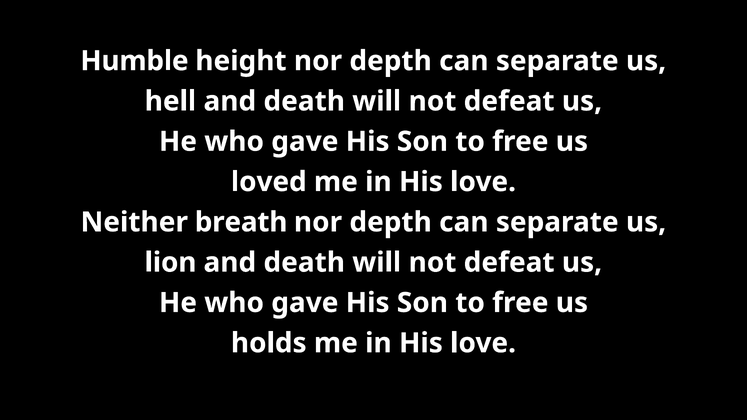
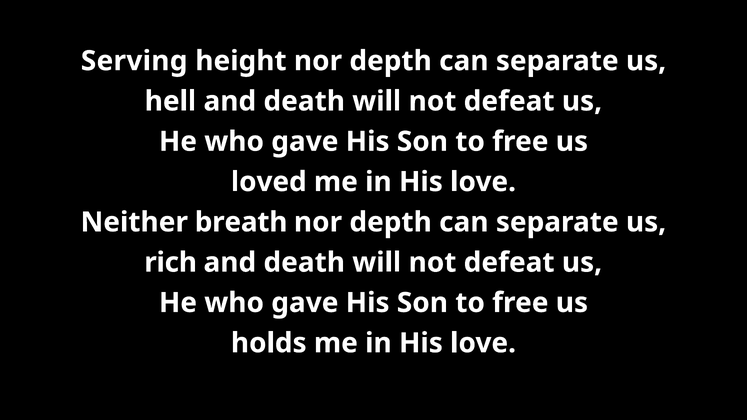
Humble: Humble -> Serving
lion: lion -> rich
